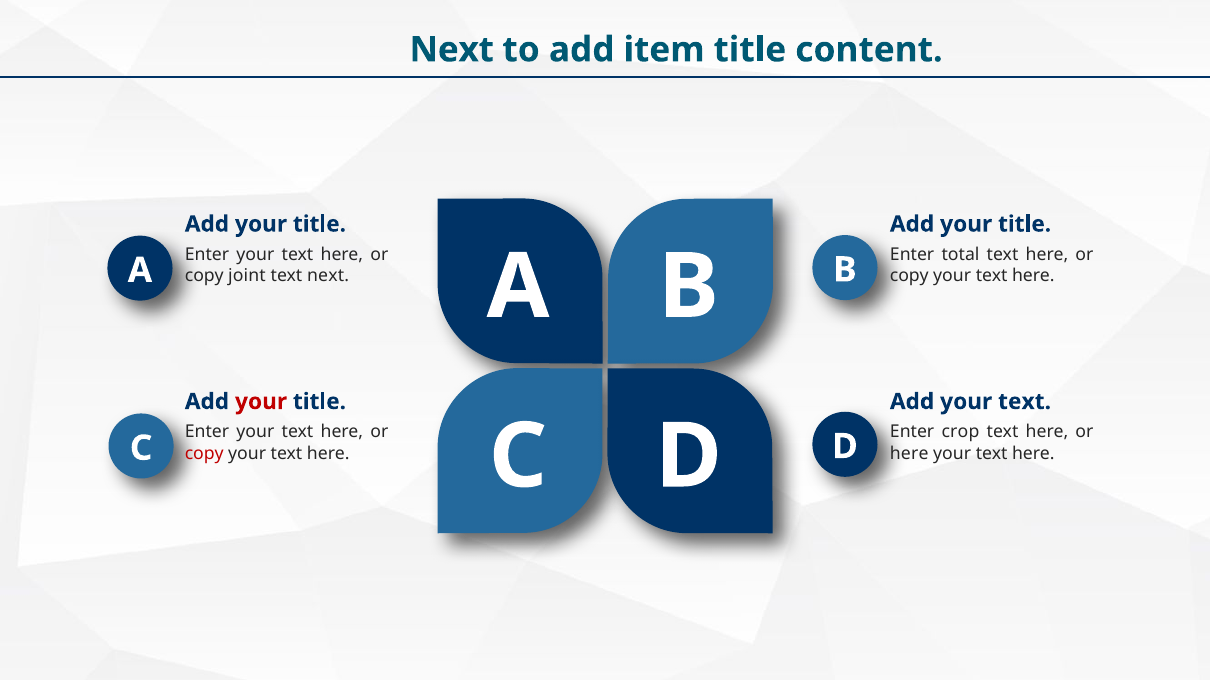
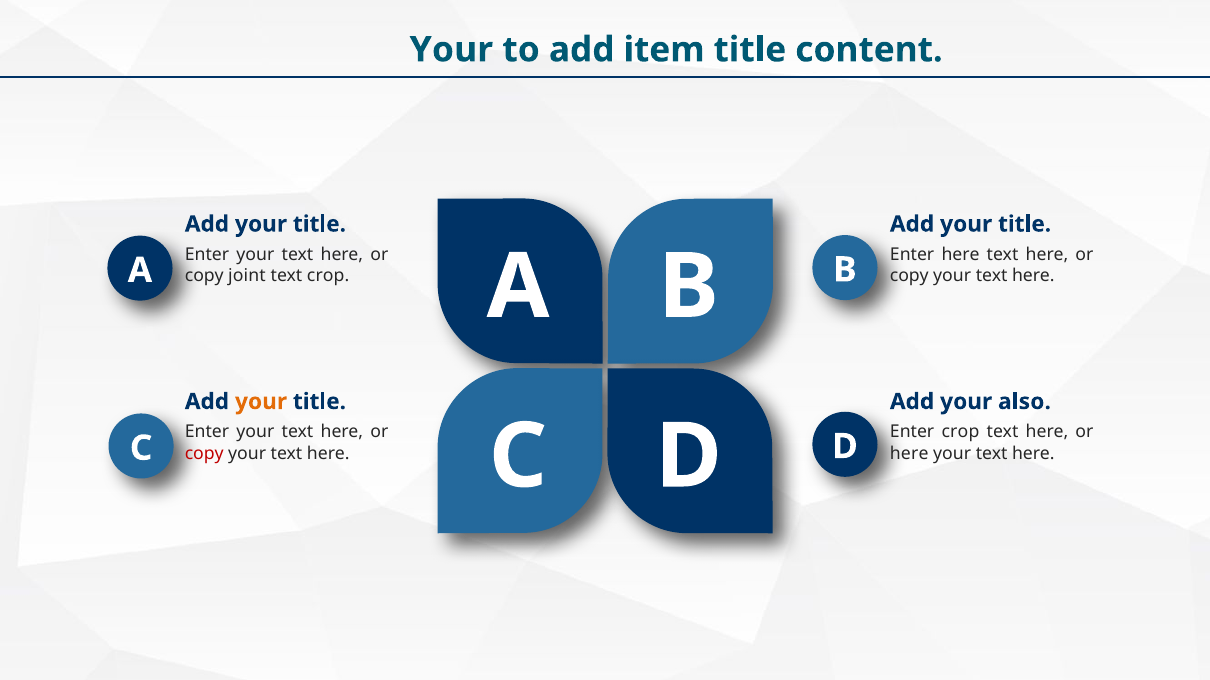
Next at (452, 50): Next -> Your
Enter total: total -> here
text next: next -> crop
your at (261, 402) colour: red -> orange
Add your text: text -> also
